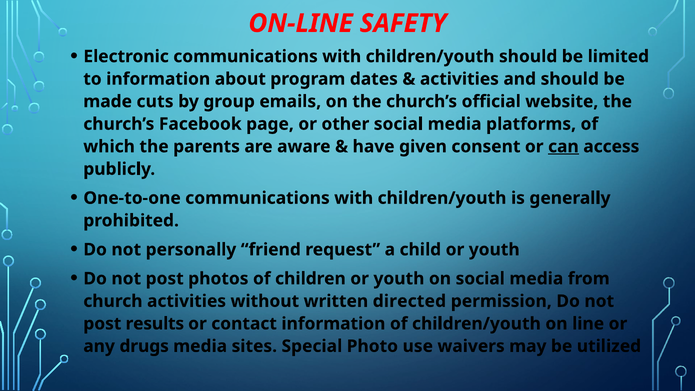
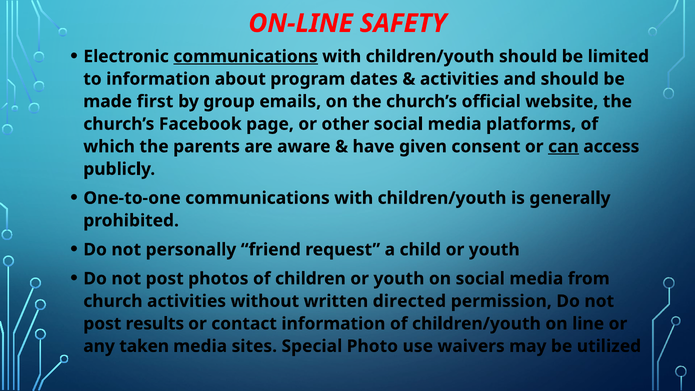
communications at (246, 56) underline: none -> present
cuts: cuts -> first
drugs: drugs -> taken
